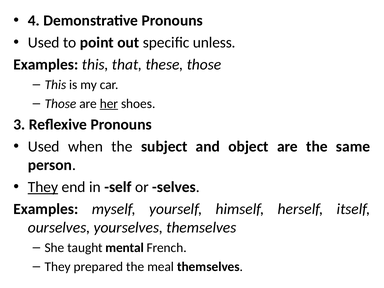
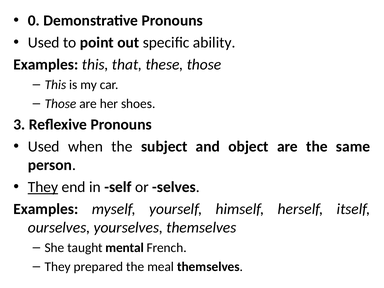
4: 4 -> 0
unless: unless -> ability
her underline: present -> none
